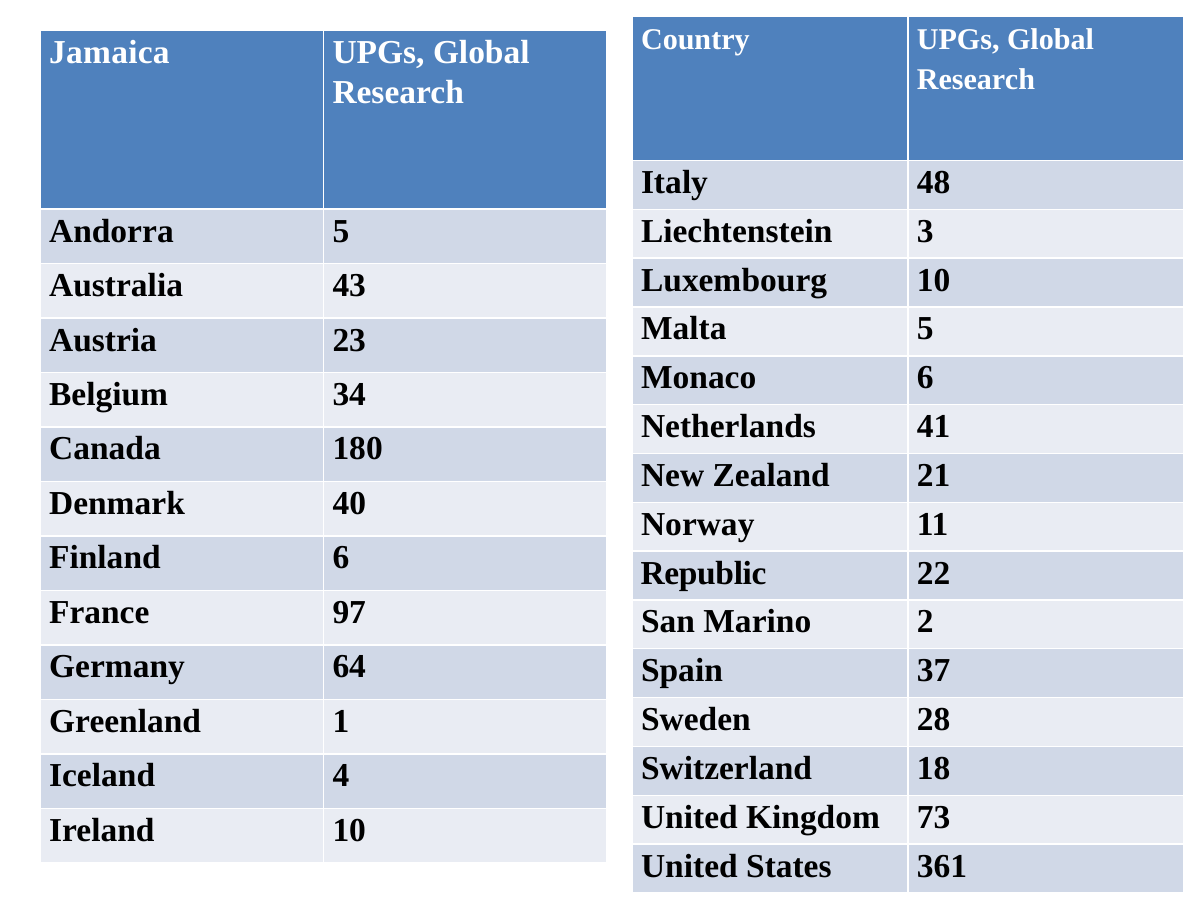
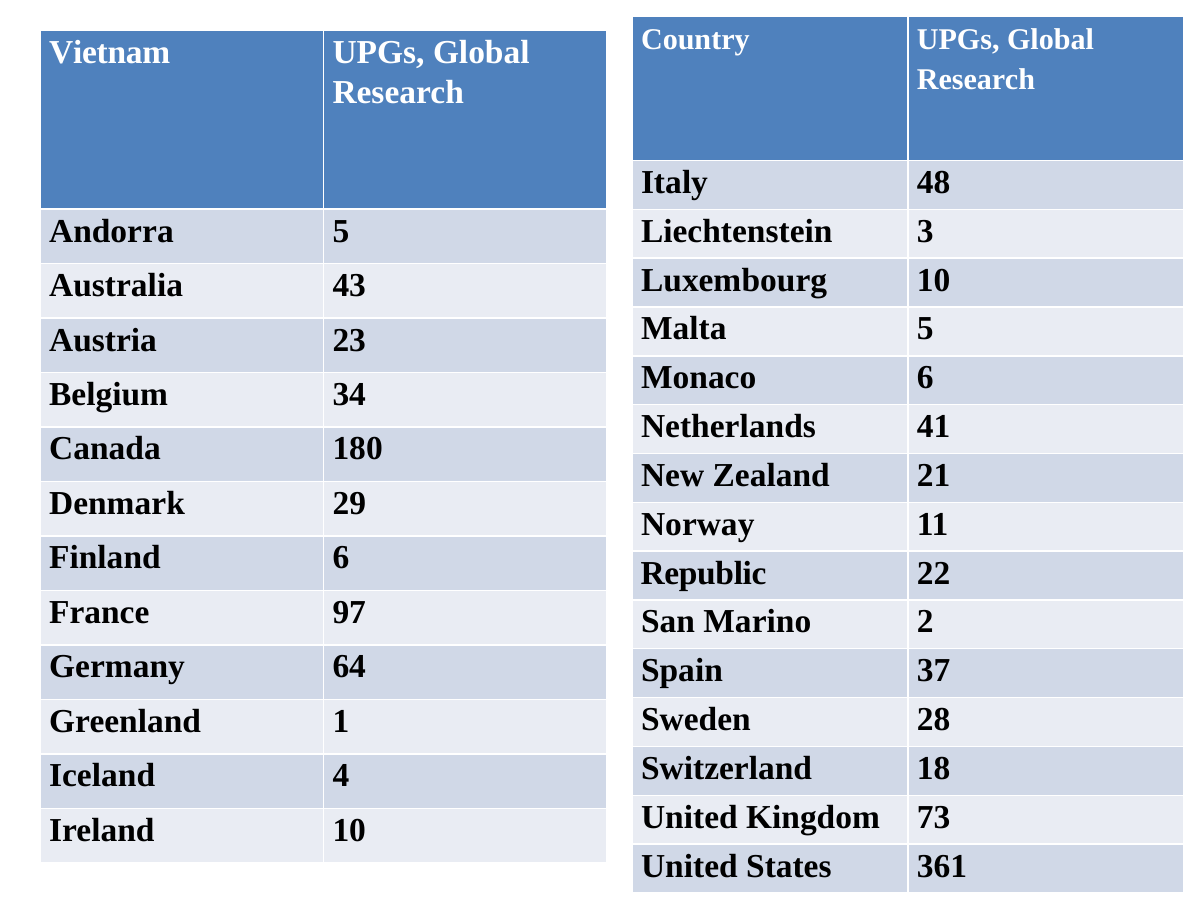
Jamaica: Jamaica -> Vietnam
40: 40 -> 29
